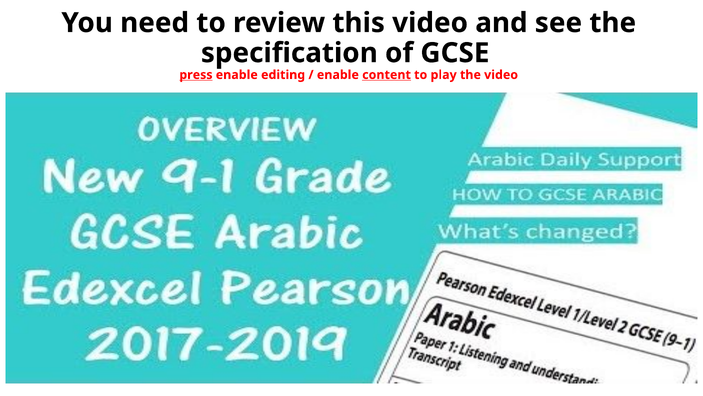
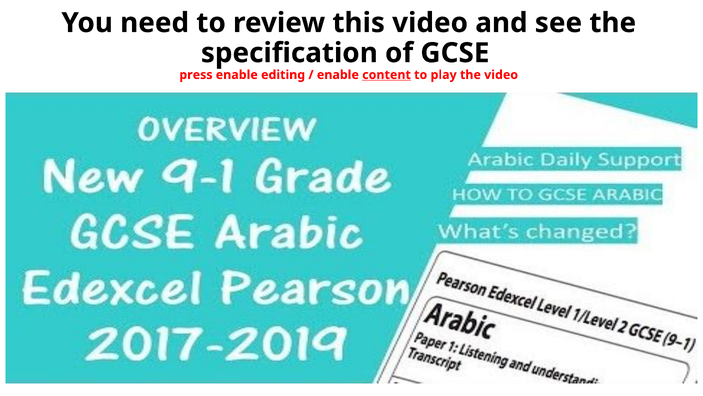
press underline: present -> none
